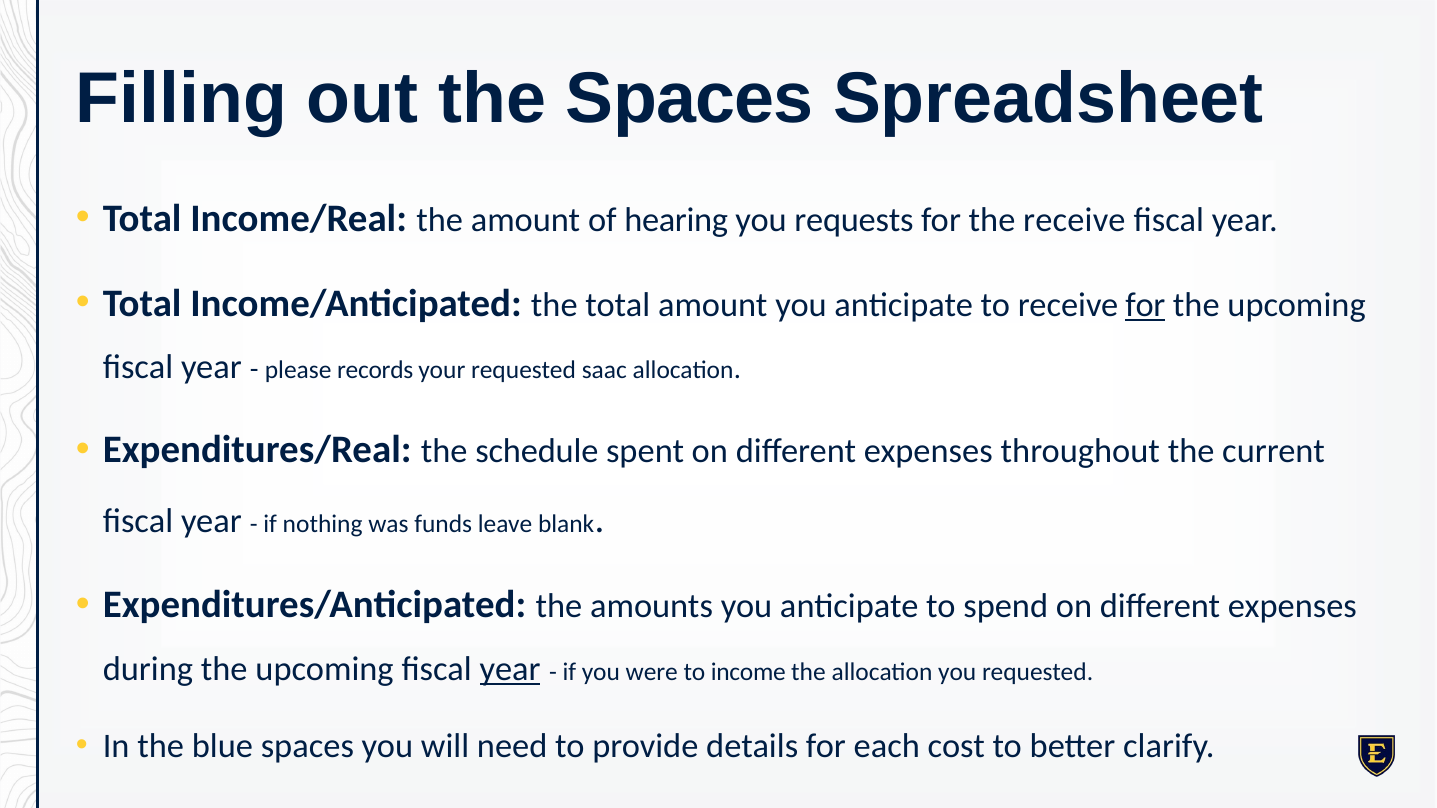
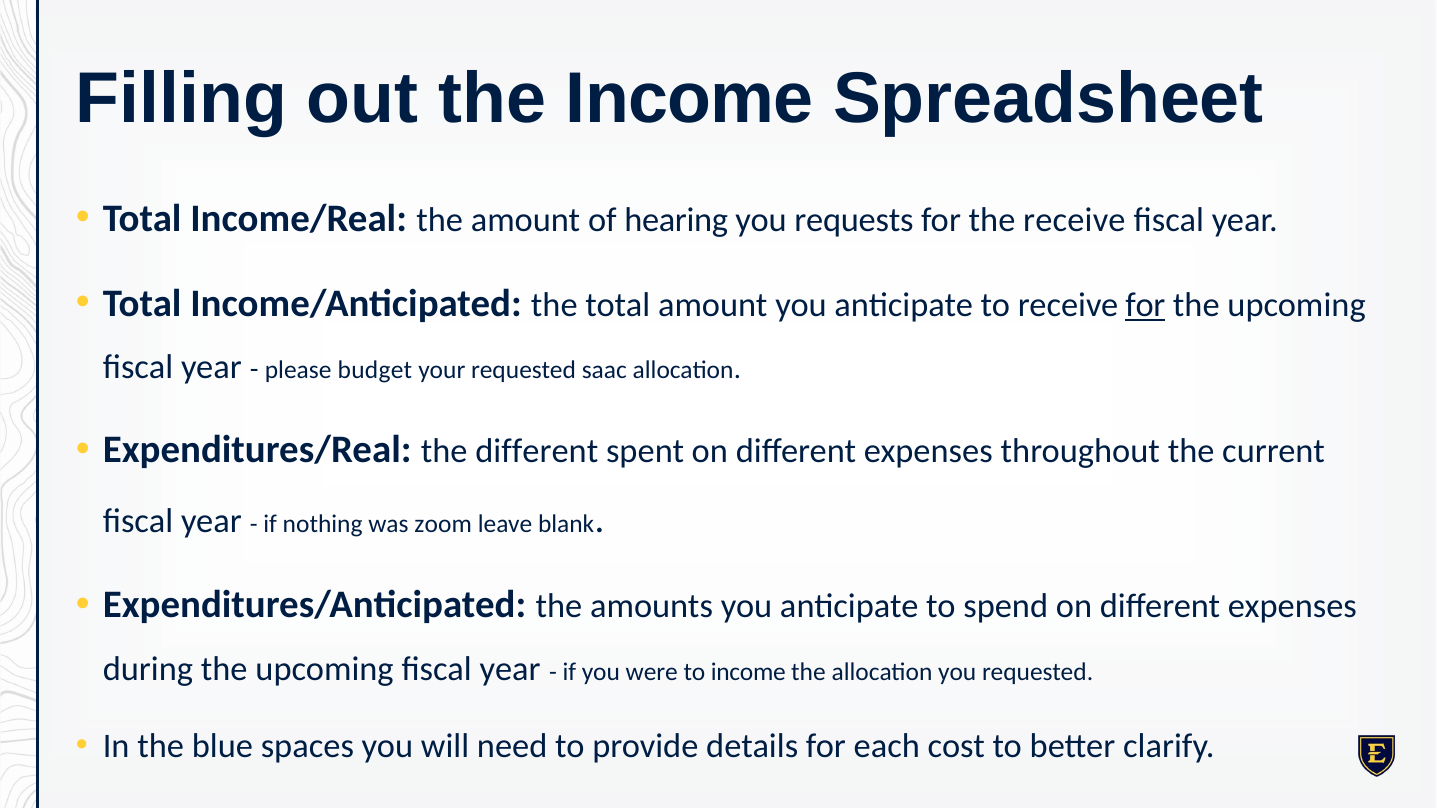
the Spaces: Spaces -> Income
records: records -> budget
the schedule: schedule -> different
funds: funds -> zoom
year at (510, 670) underline: present -> none
